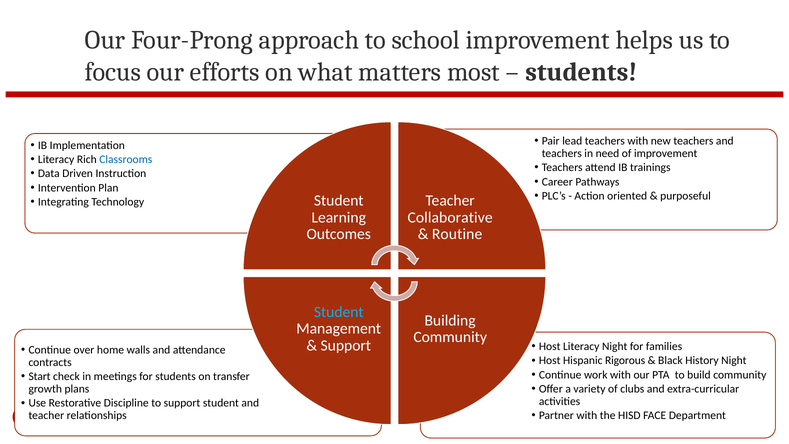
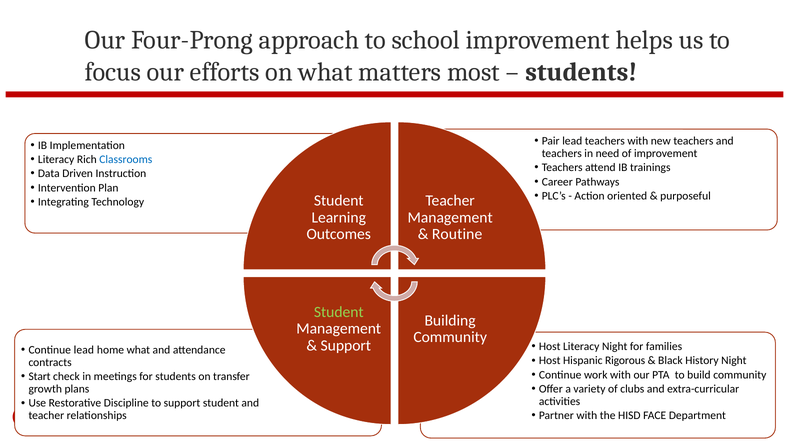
Collaborative at (450, 217): Collaborative -> Management
Student at (339, 312) colour: light blue -> light green
Continue over: over -> lead
home walls: walls -> what
